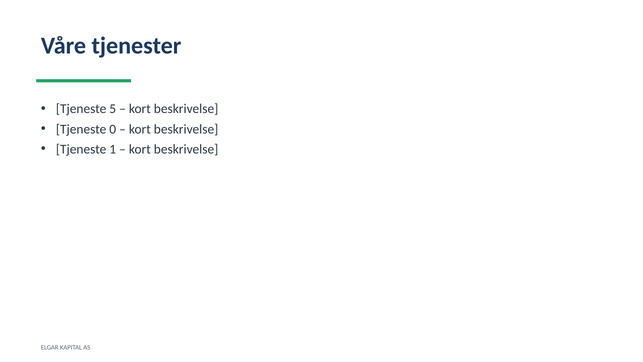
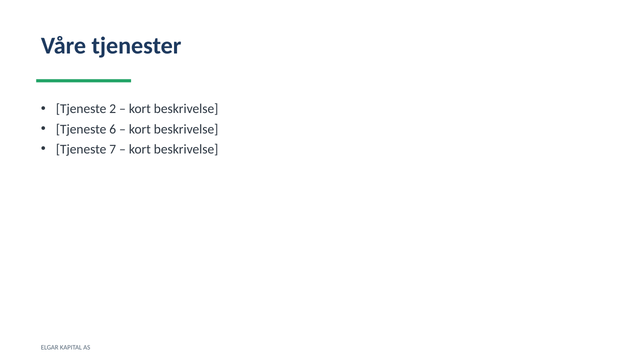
5: 5 -> 2
0: 0 -> 6
1: 1 -> 7
